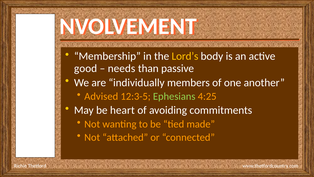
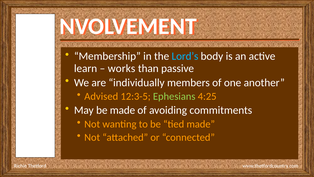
Lord’s colour: yellow -> light blue
good: good -> learn
needs: needs -> works
be heart: heart -> made
